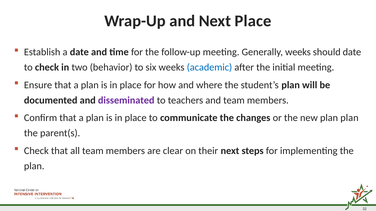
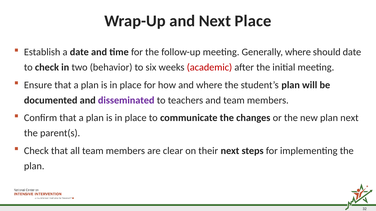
Generally weeks: weeks -> where
academic colour: blue -> red
plan plan: plan -> next
